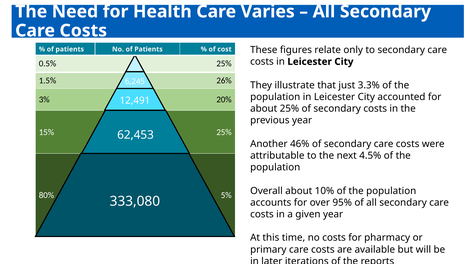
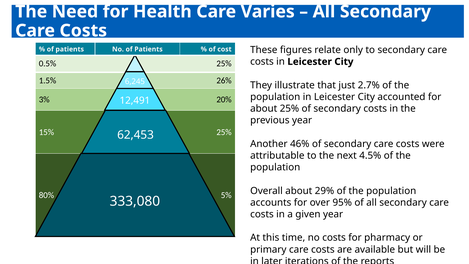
3.3%: 3.3% -> 2.7%
10%: 10% -> 29%
